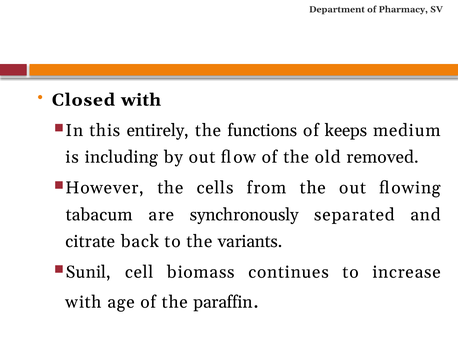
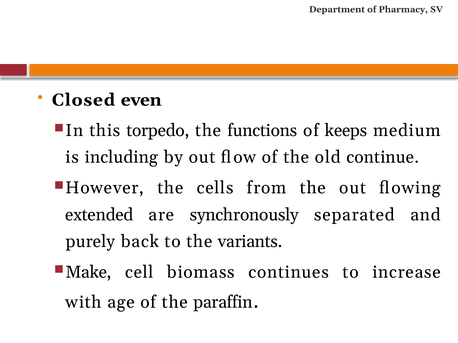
Closed with: with -> even
entirely: entirely -> torpedo
removed: removed -> continue
tabacum: tabacum -> extended
citrate: citrate -> purely
Sunil: Sunil -> Make
